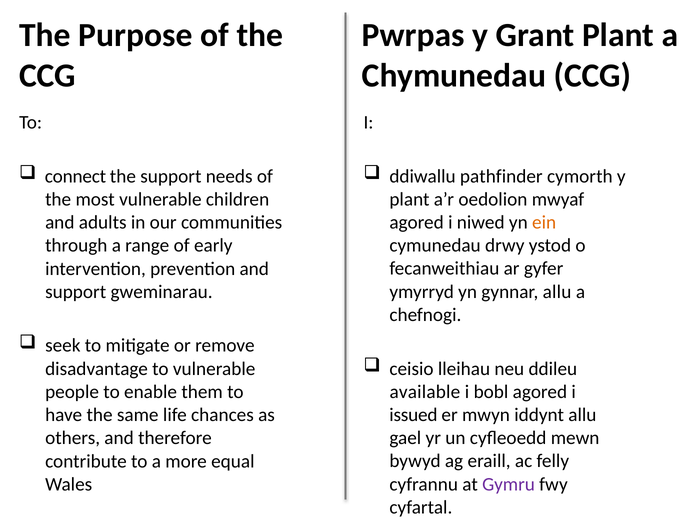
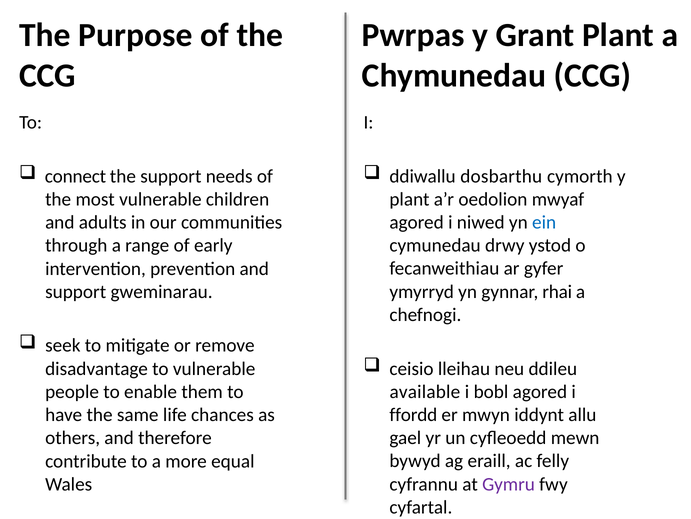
pathfinder: pathfinder -> dosbarthu
ein colour: orange -> blue
gynnar allu: allu -> rhai
issued: issued -> ffordd
